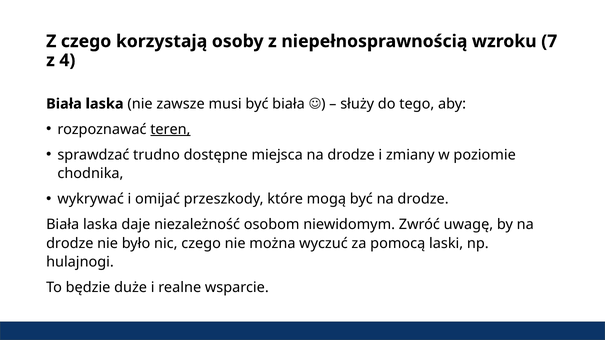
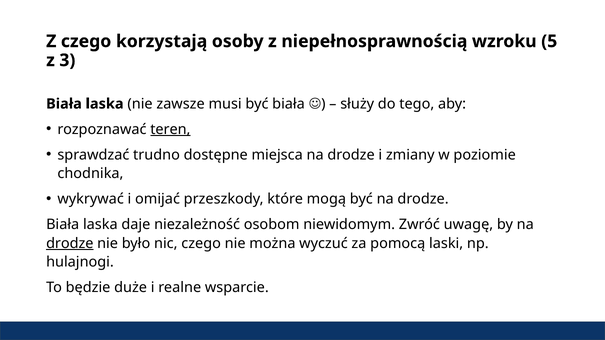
7: 7 -> 5
4: 4 -> 3
drodze at (70, 244) underline: none -> present
